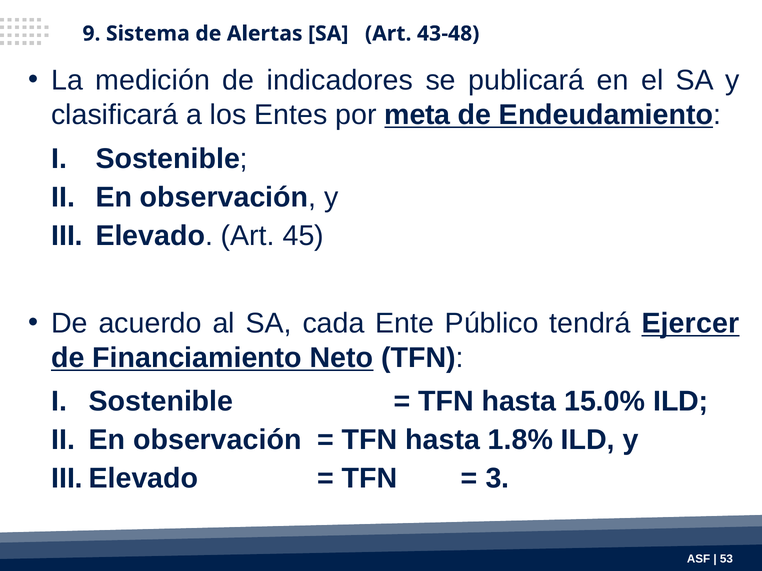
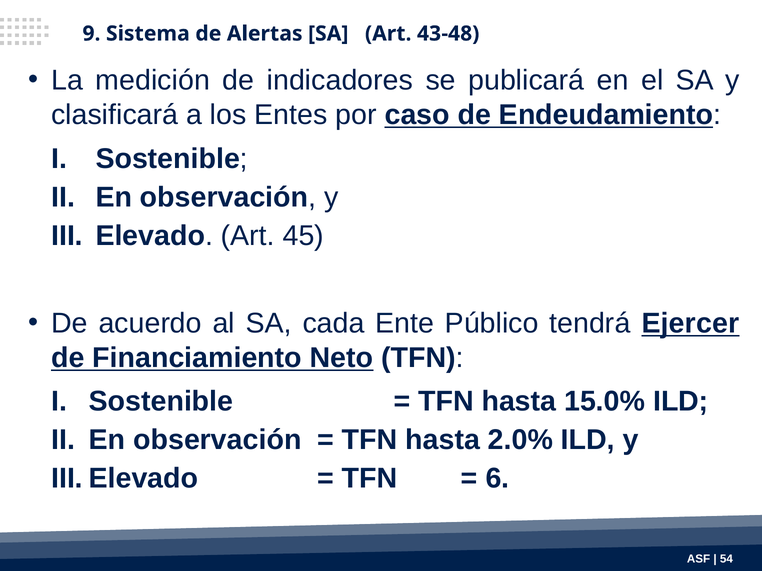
meta: meta -> caso
1.8%: 1.8% -> 2.0%
3: 3 -> 6
53: 53 -> 54
